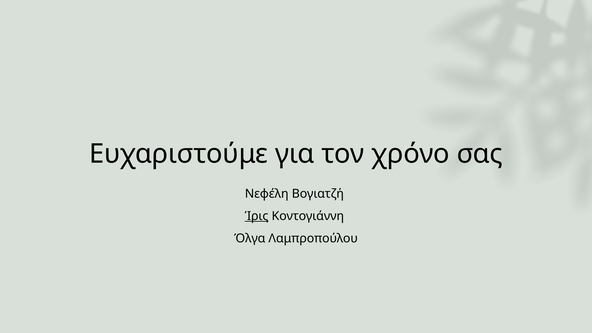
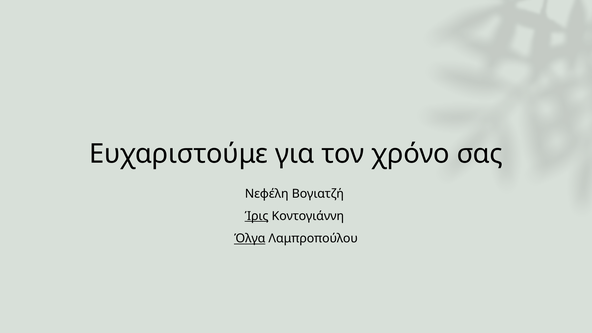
Όλγα underline: none -> present
